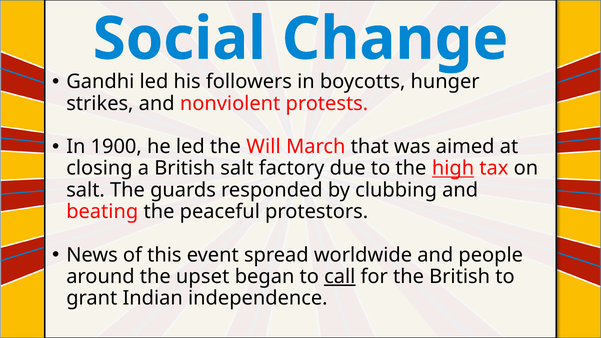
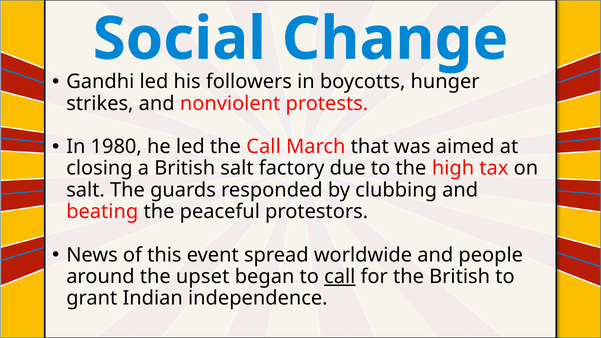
1900: 1900 -> 1980
the Will: Will -> Call
high underline: present -> none
